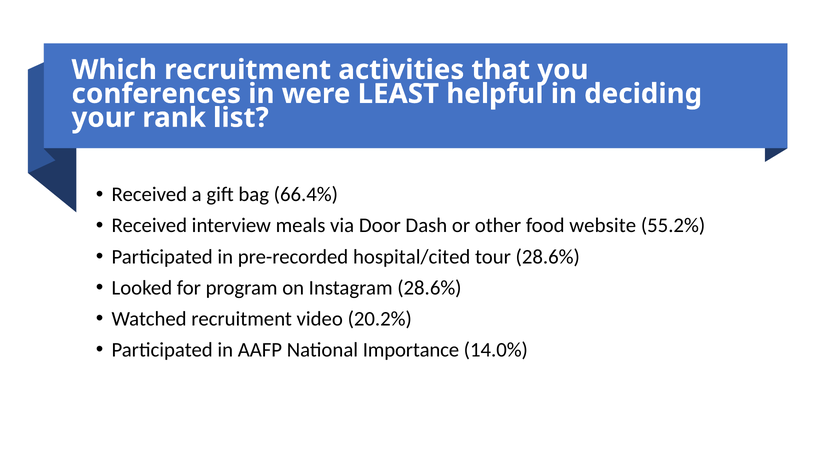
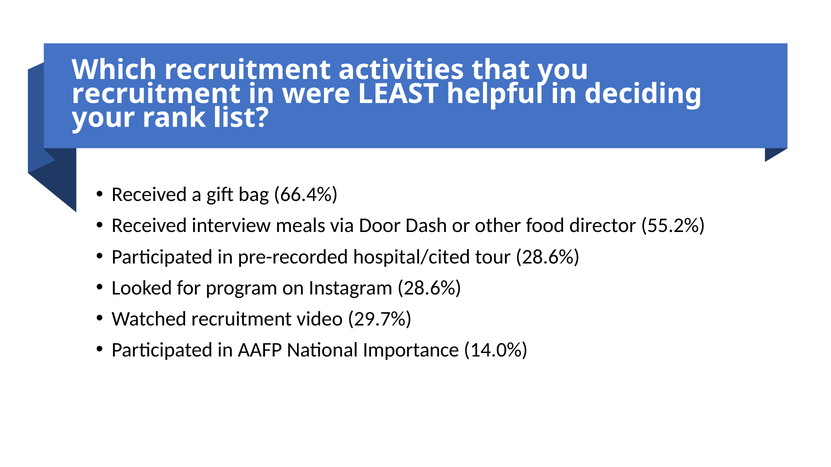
conferences at (156, 94): conferences -> recruitment
website: website -> director
20.2%: 20.2% -> 29.7%
